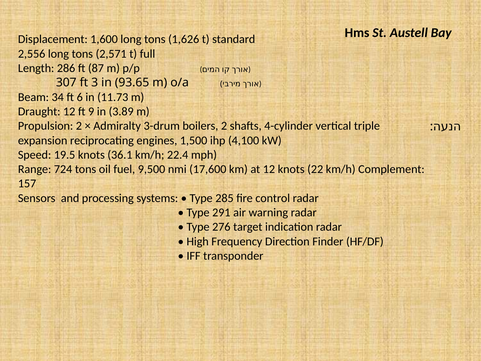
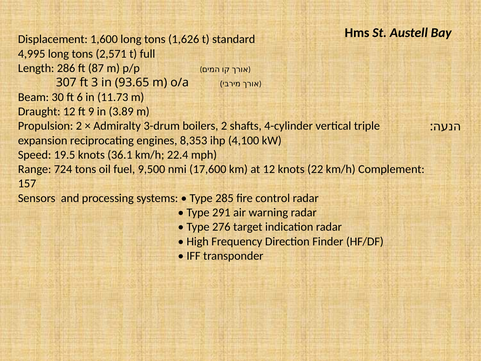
2,556: 2,556 -> 4,995
34: 34 -> 30
1,500: 1,500 -> 8,353
